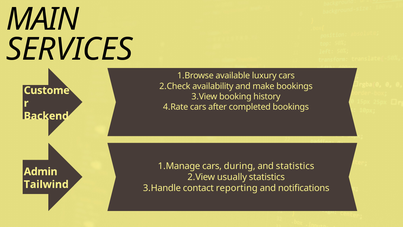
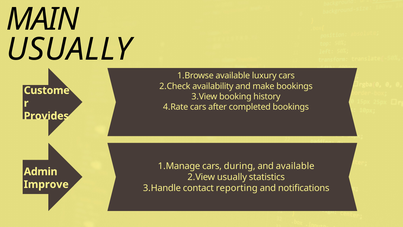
SERVICES at (69, 49): SERVICES -> USUALLY
Backend: Backend -> Provides
and statistics: statistics -> available
Tailwind: Tailwind -> Improve
